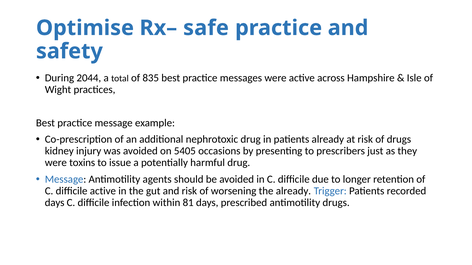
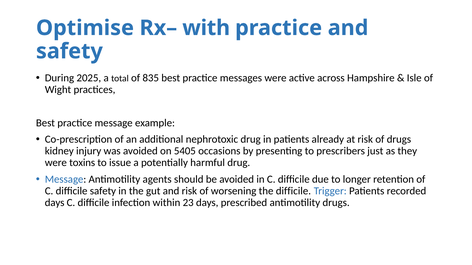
safe: safe -> with
2044: 2044 -> 2025
difficile active: active -> safety
the already: already -> difficile
81: 81 -> 23
